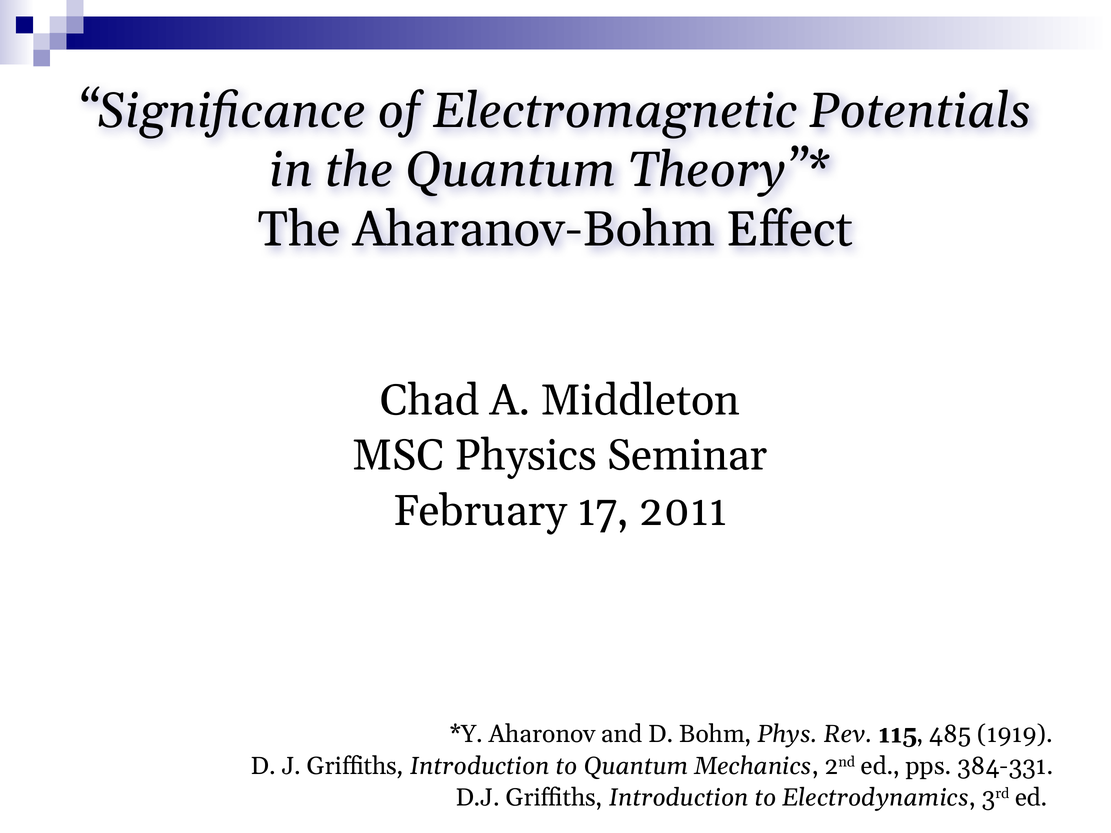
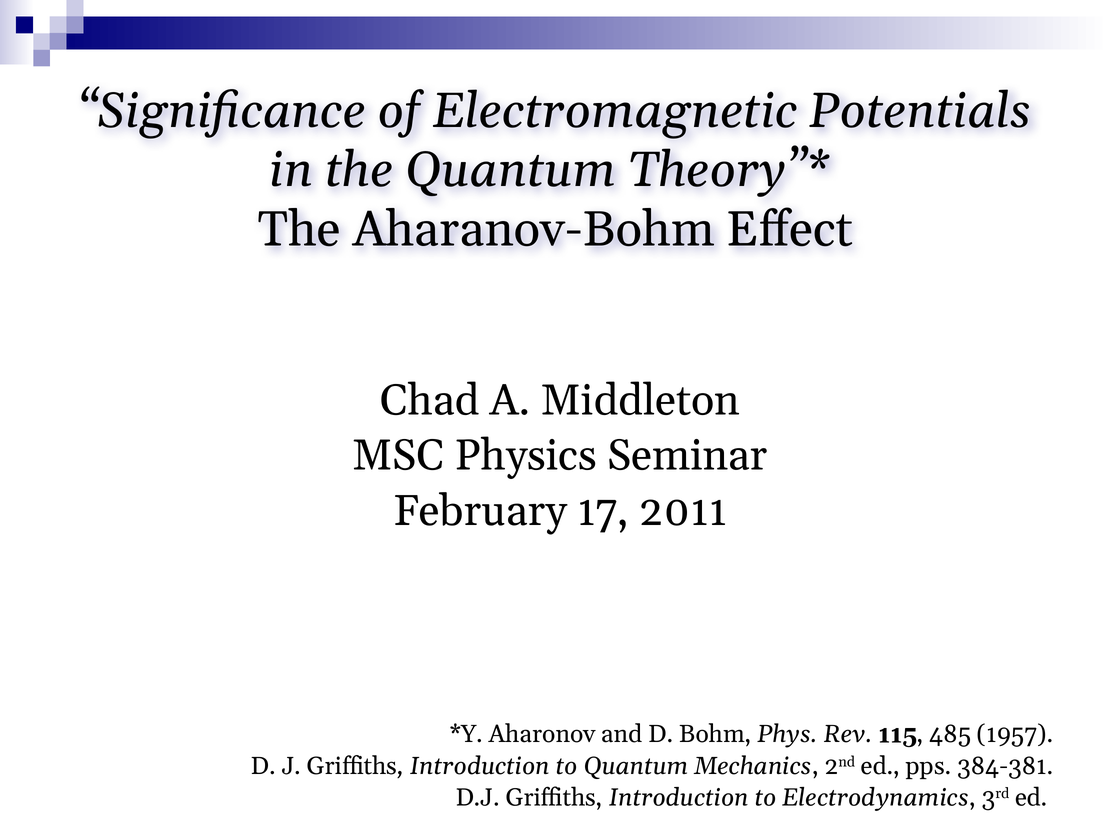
1919: 1919 -> 1957
384-331: 384-331 -> 384-381
